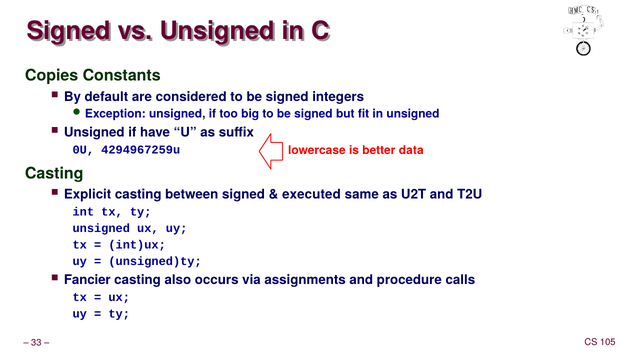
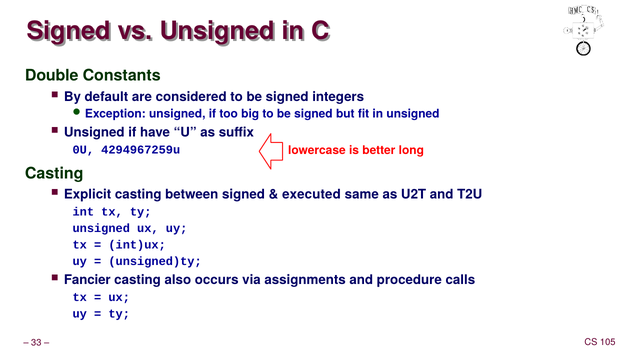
Copies: Copies -> Double
data: data -> long
